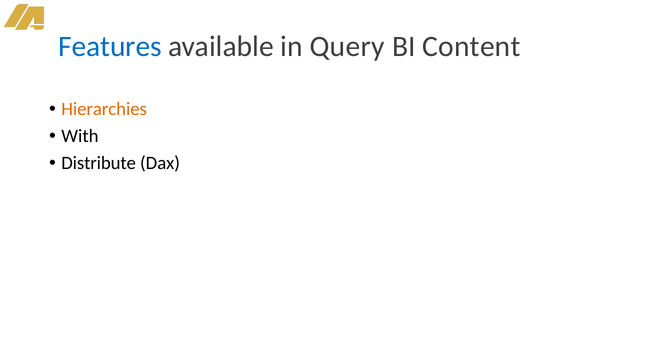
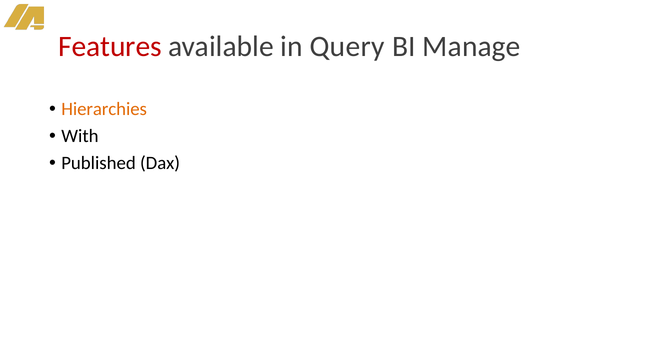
Features colour: blue -> red
Content: Content -> Manage
Distribute: Distribute -> Published
